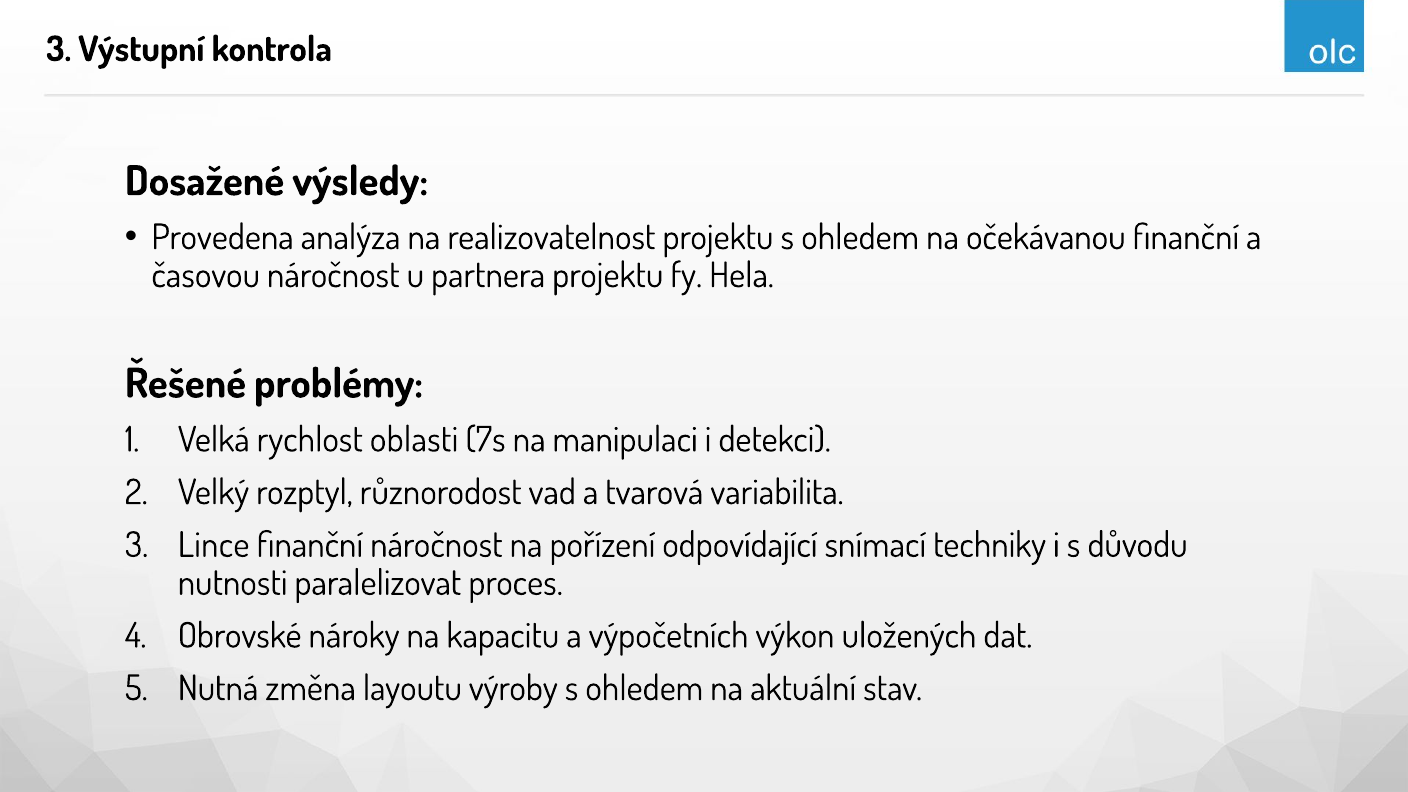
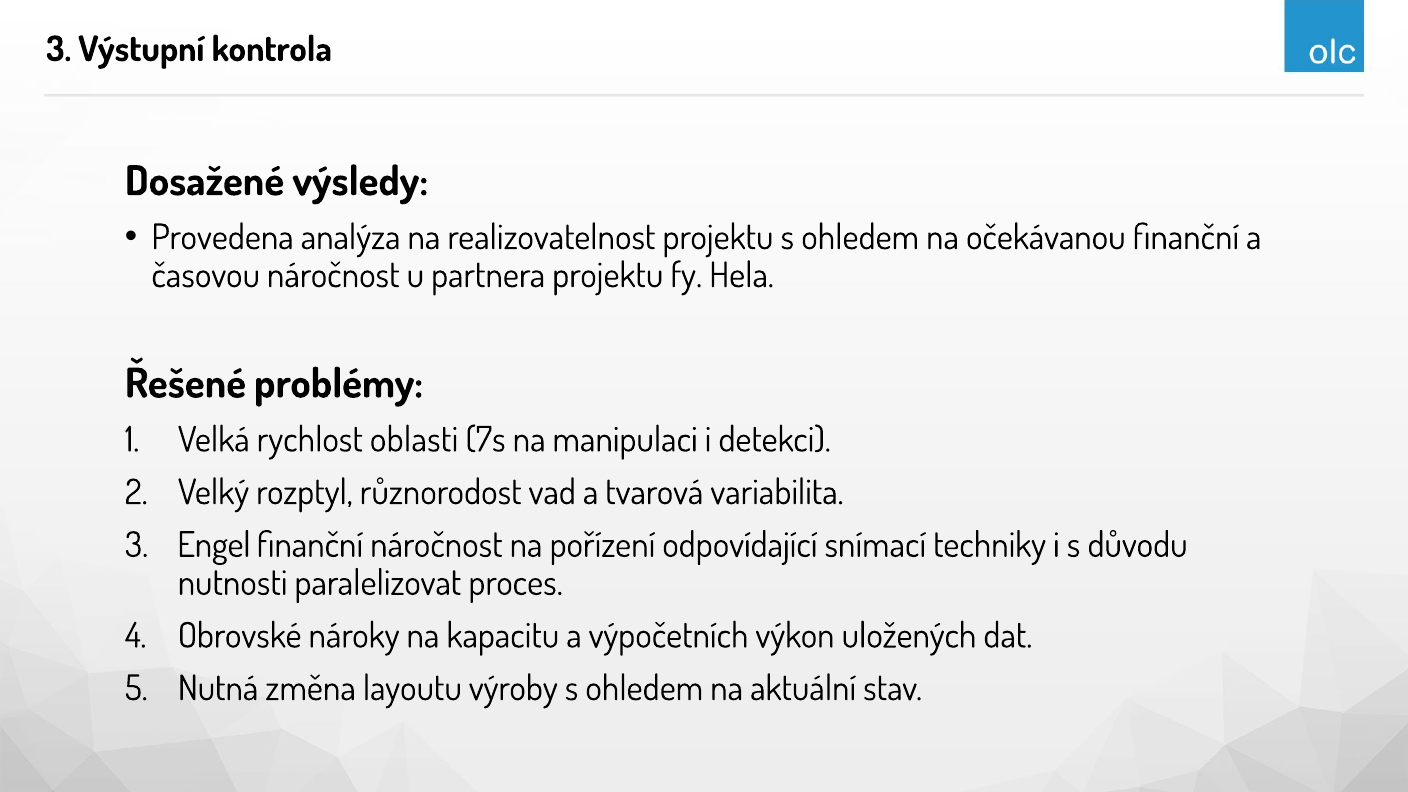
Lince: Lince -> Engel
